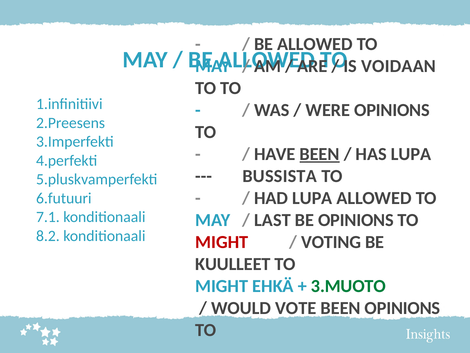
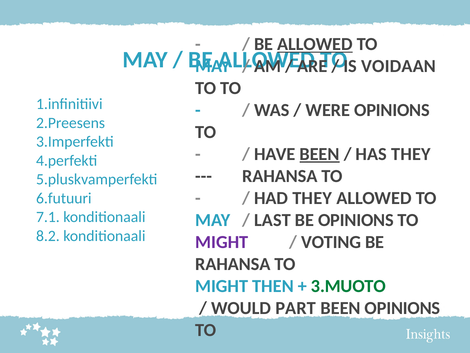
ALLOWED at (315, 44) underline: none -> present
HAS LUPA: LUPA -> THEY
BUSSISTA at (280, 176): BUSSISTA -> RAHANSA
HAD LUPA: LUPA -> THEY
MIGHT at (222, 242) colour: red -> purple
KUULLEET at (233, 264): KUULLEET -> RAHANSA
EHKÄ: EHKÄ -> THEN
VOTE: VOTE -> PART
